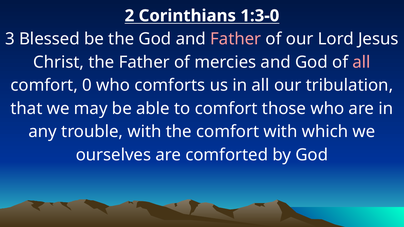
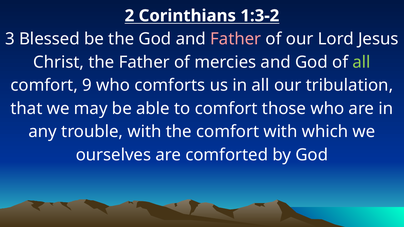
1:3-0: 1:3-0 -> 1:3-2
all at (362, 62) colour: pink -> light green
0: 0 -> 9
